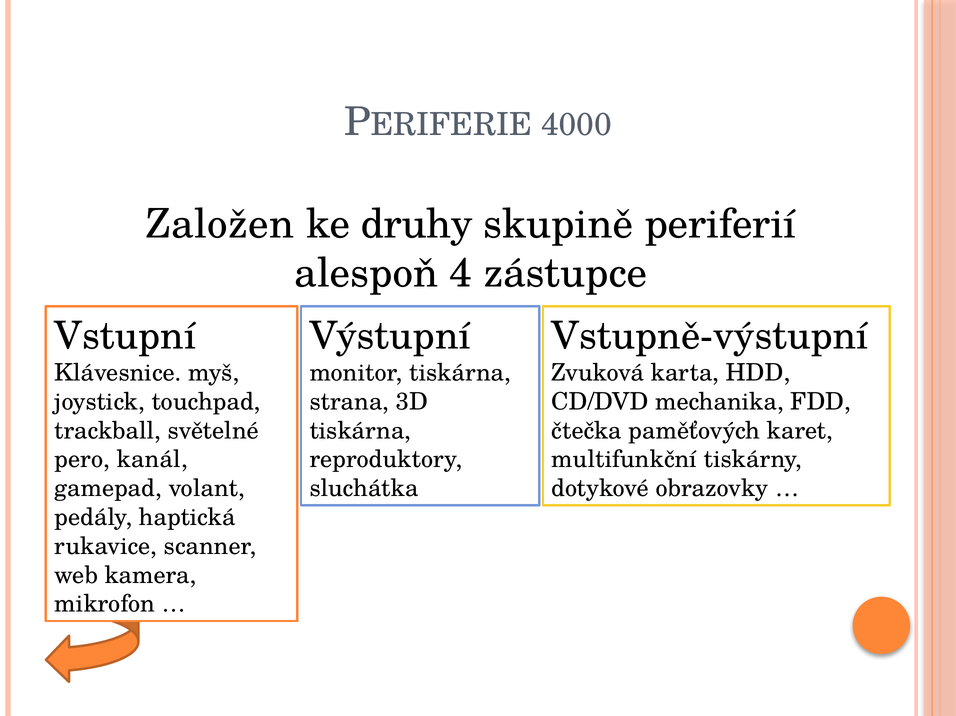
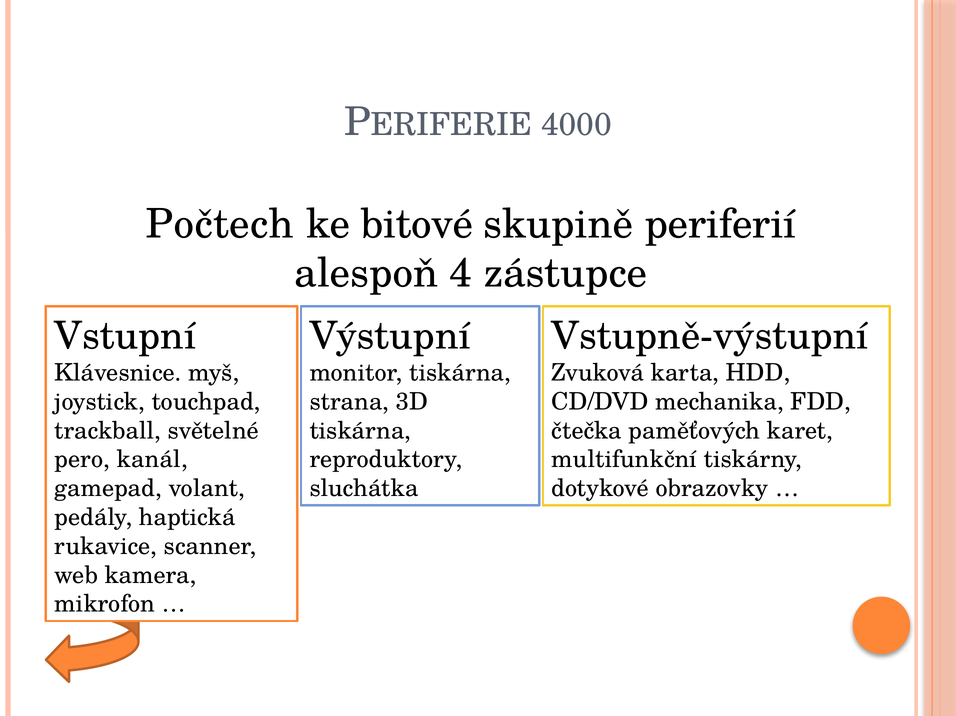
Založen: Založen -> Počtech
druhy: druhy -> bitové
